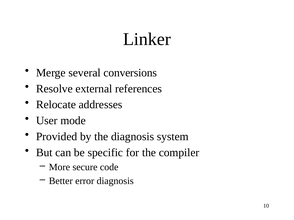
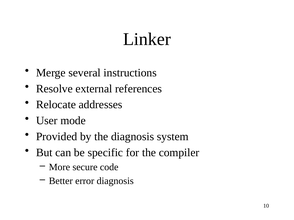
conversions: conversions -> instructions
